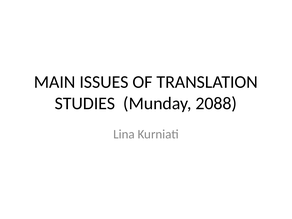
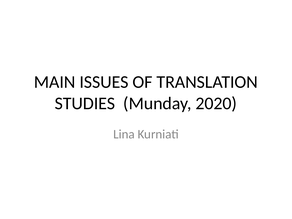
2088: 2088 -> 2020
